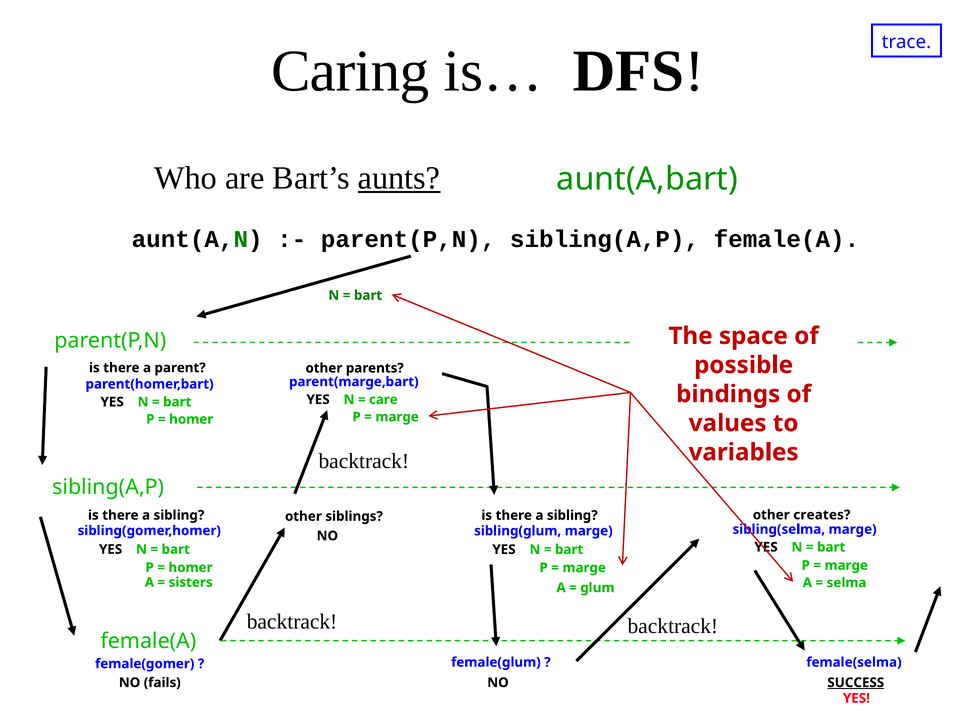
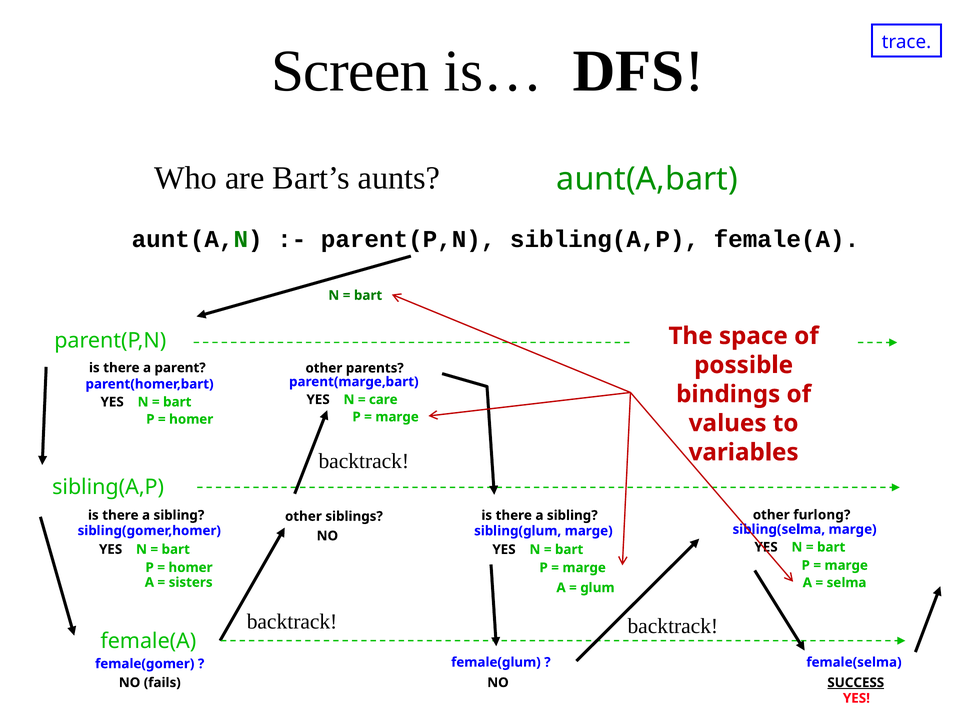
Caring: Caring -> Screen
aunts underline: present -> none
creates: creates -> furlong
